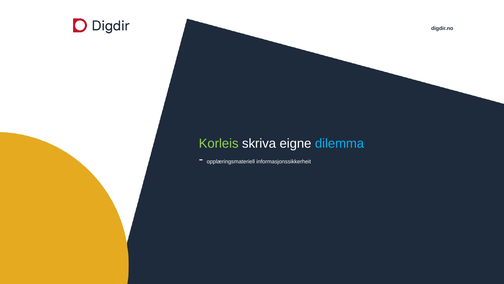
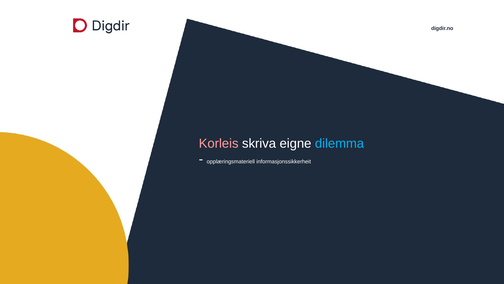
Korleis colour: light green -> pink
